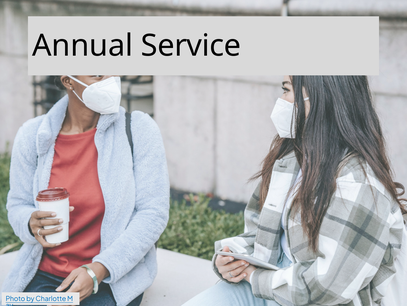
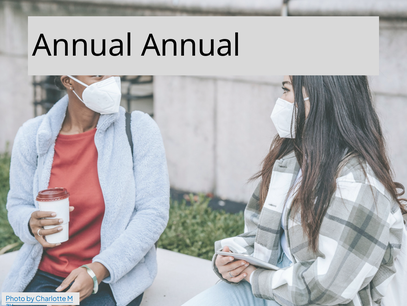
Annual Service: Service -> Annual
